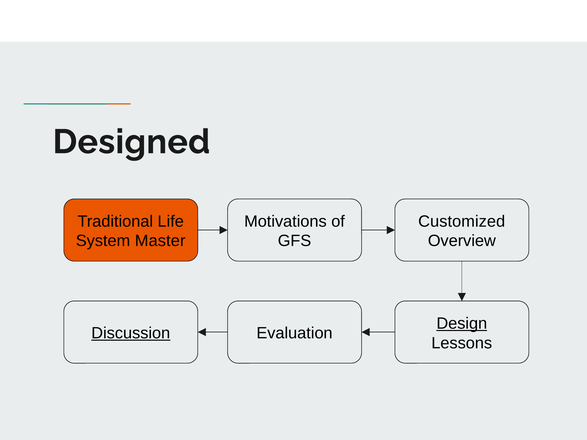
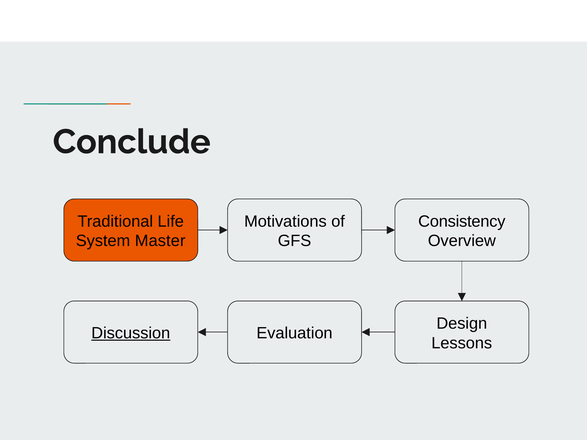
Designed: Designed -> Conclude
Customized: Customized -> Consistency
Design underline: present -> none
